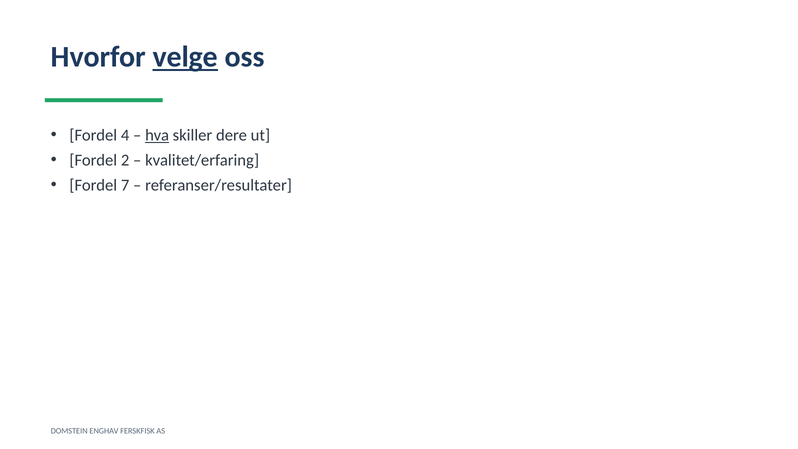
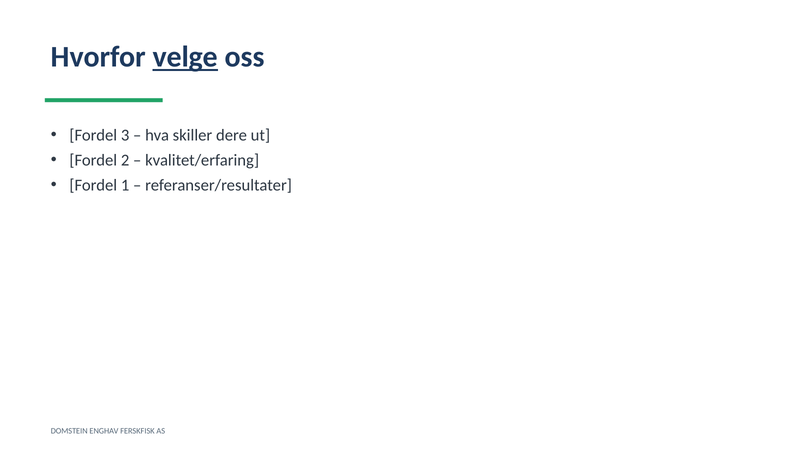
4: 4 -> 3
hva underline: present -> none
7: 7 -> 1
